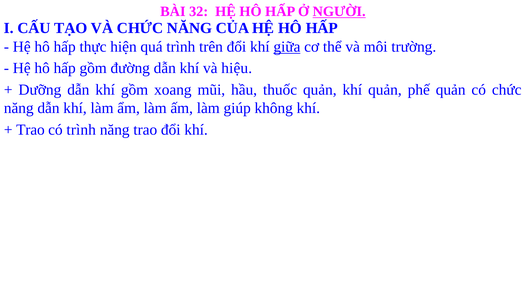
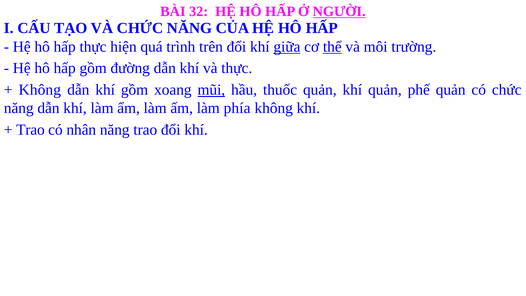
thể underline: none -> present
và hiệu: hiệu -> thực
Dưỡng at (40, 90): Dưỡng -> Không
mũi underline: none -> present
giúp: giúp -> phía
có trình: trình -> nhân
